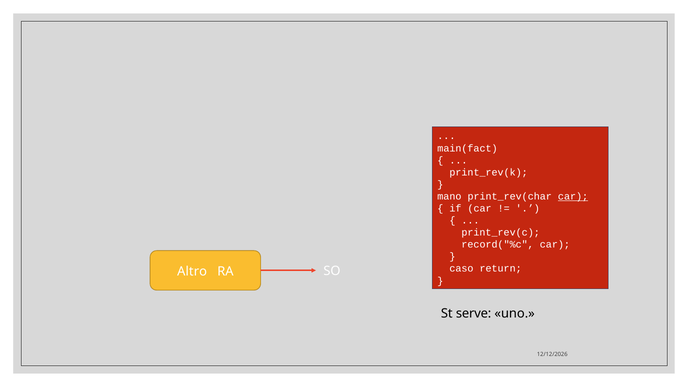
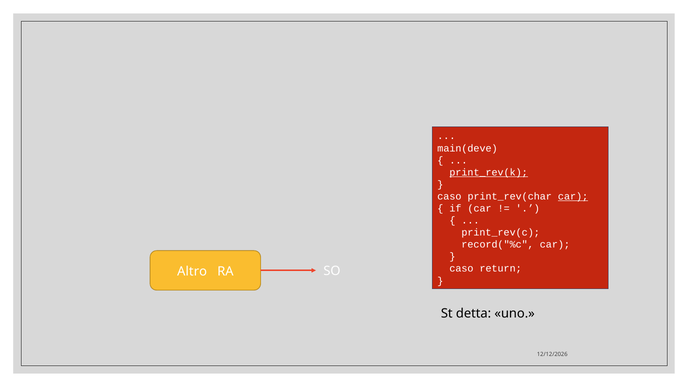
main(fact: main(fact -> main(deve
print_rev(k underline: none -> present
mano at (449, 196): mano -> caso
serve: serve -> detta
